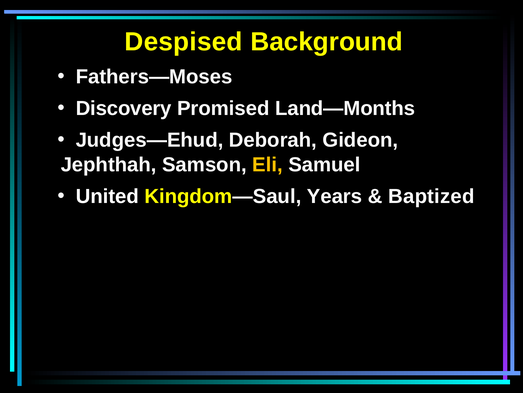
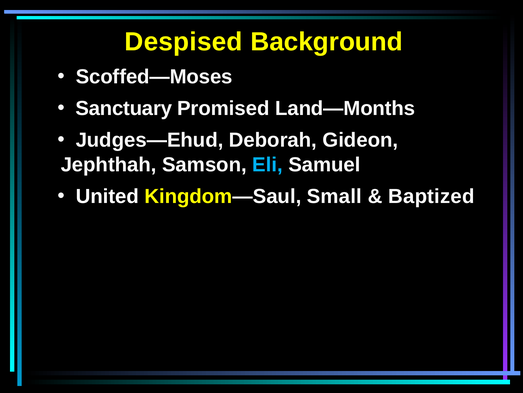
Fathers—Moses: Fathers—Moses -> Scoffed—Moses
Discovery: Discovery -> Sanctuary
Eli colour: yellow -> light blue
Years: Years -> Small
